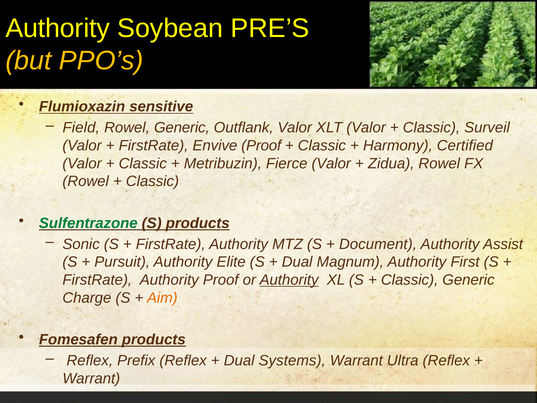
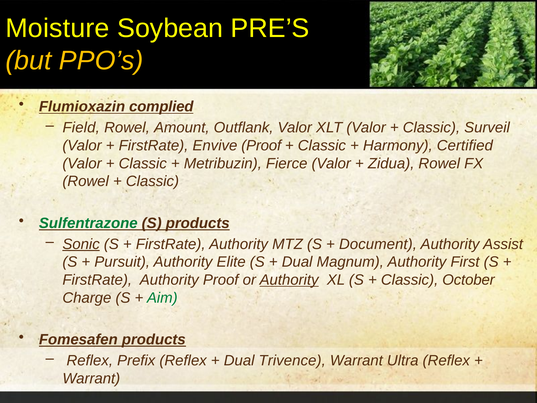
Authority at (58, 28): Authority -> Moisture
sensitive: sensitive -> complied
Rowel Generic: Generic -> Amount
Sonic underline: none -> present
Classic Generic: Generic -> October
Aim colour: orange -> green
Systems: Systems -> Trivence
